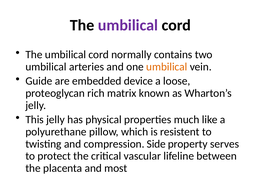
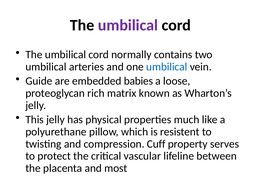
umbilical at (167, 67) colour: orange -> blue
device: device -> babies
Side: Side -> Cuff
